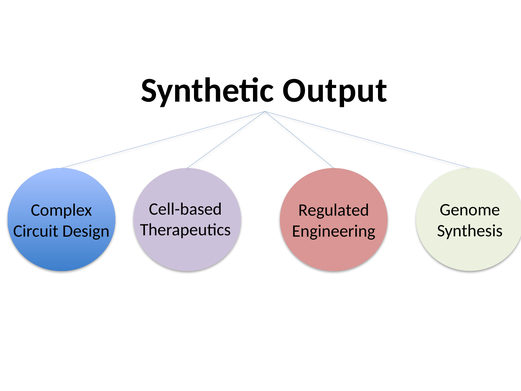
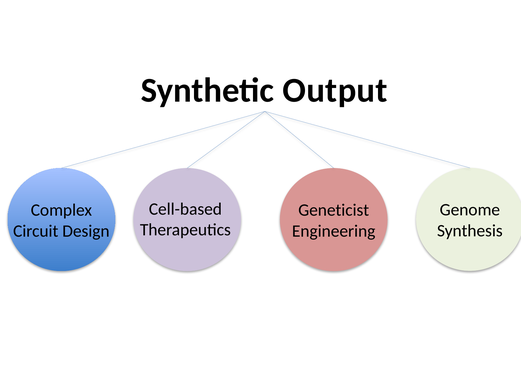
Regulated: Regulated -> Geneticist
